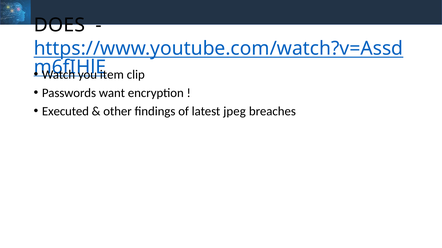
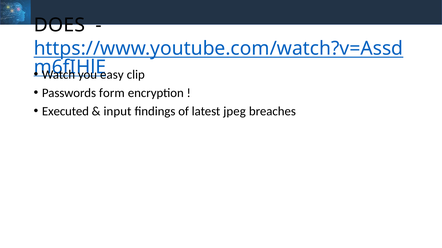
item: item -> easy
want: want -> form
other: other -> input
